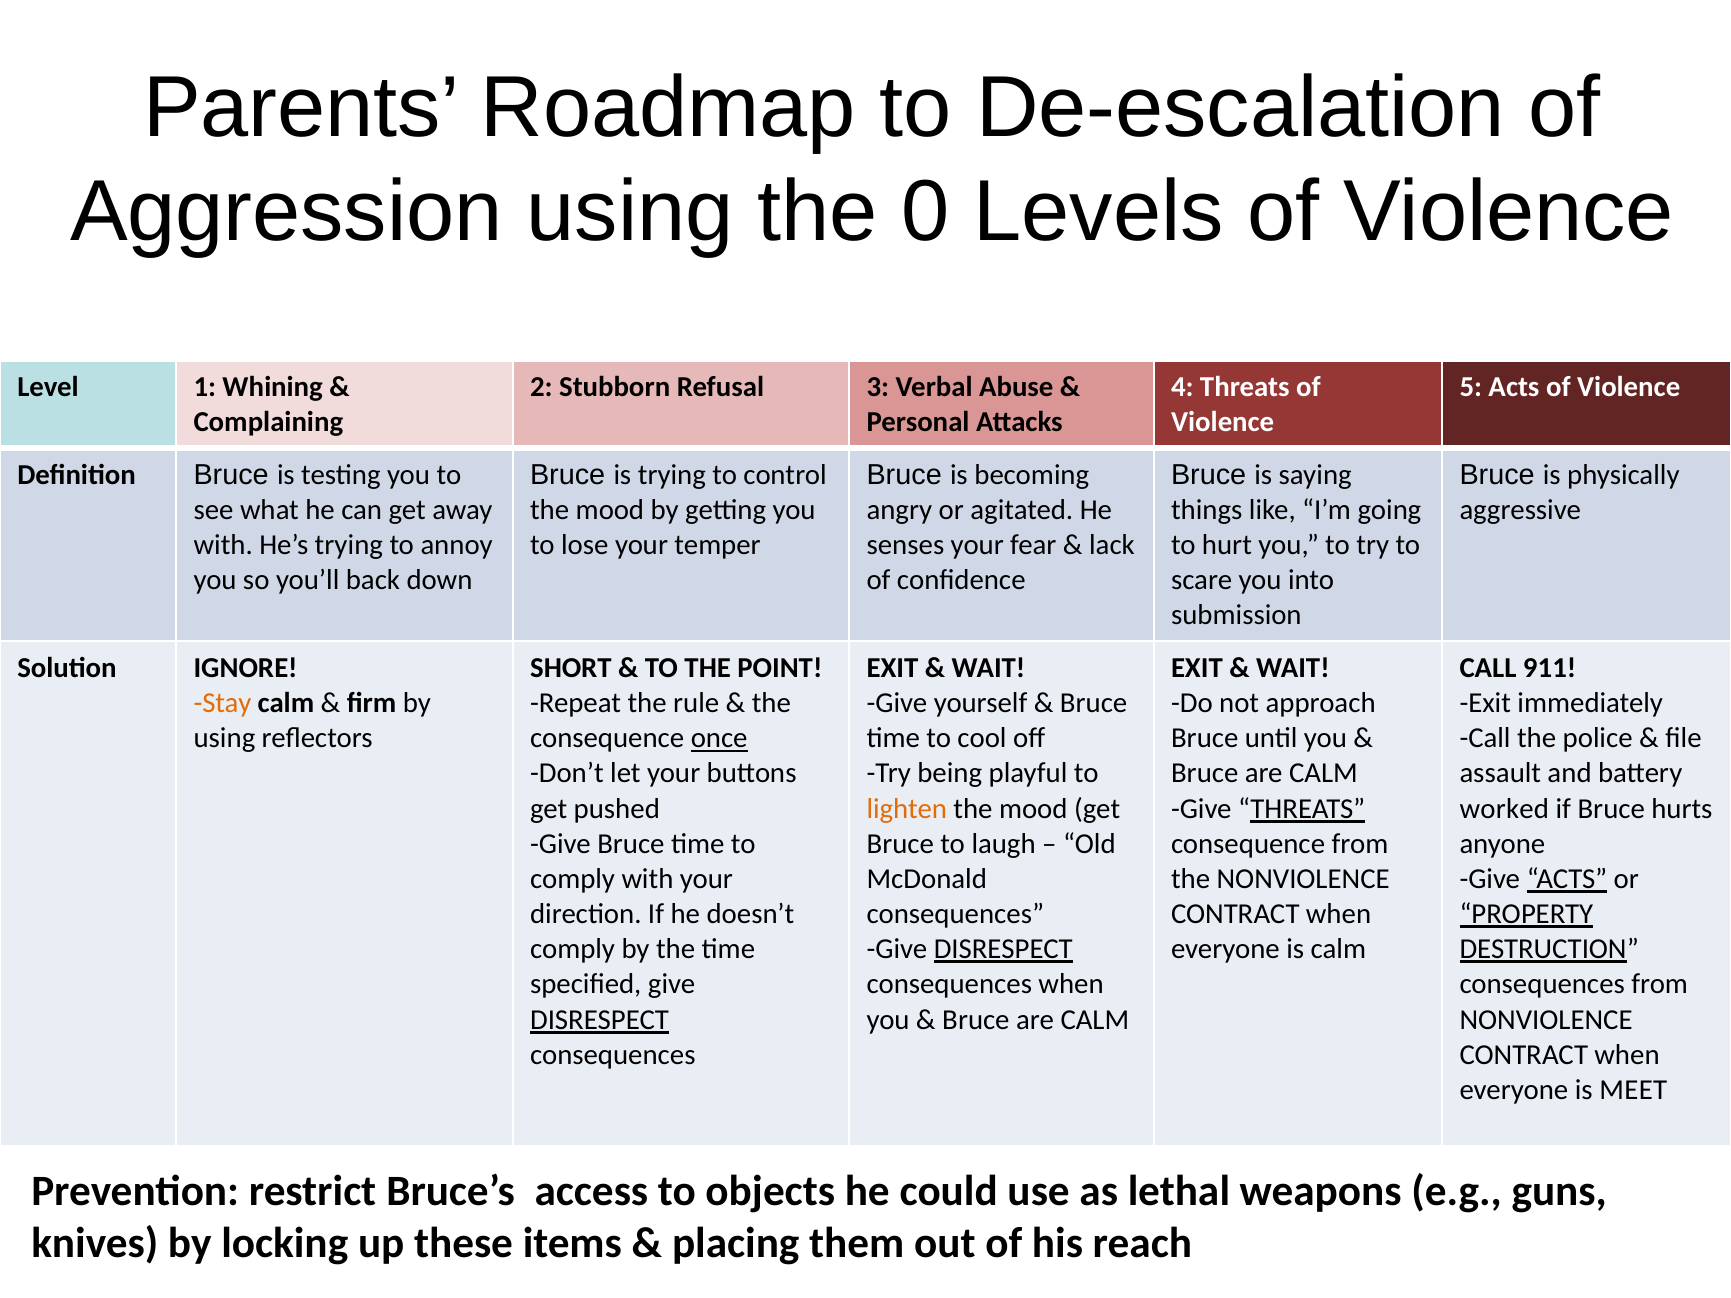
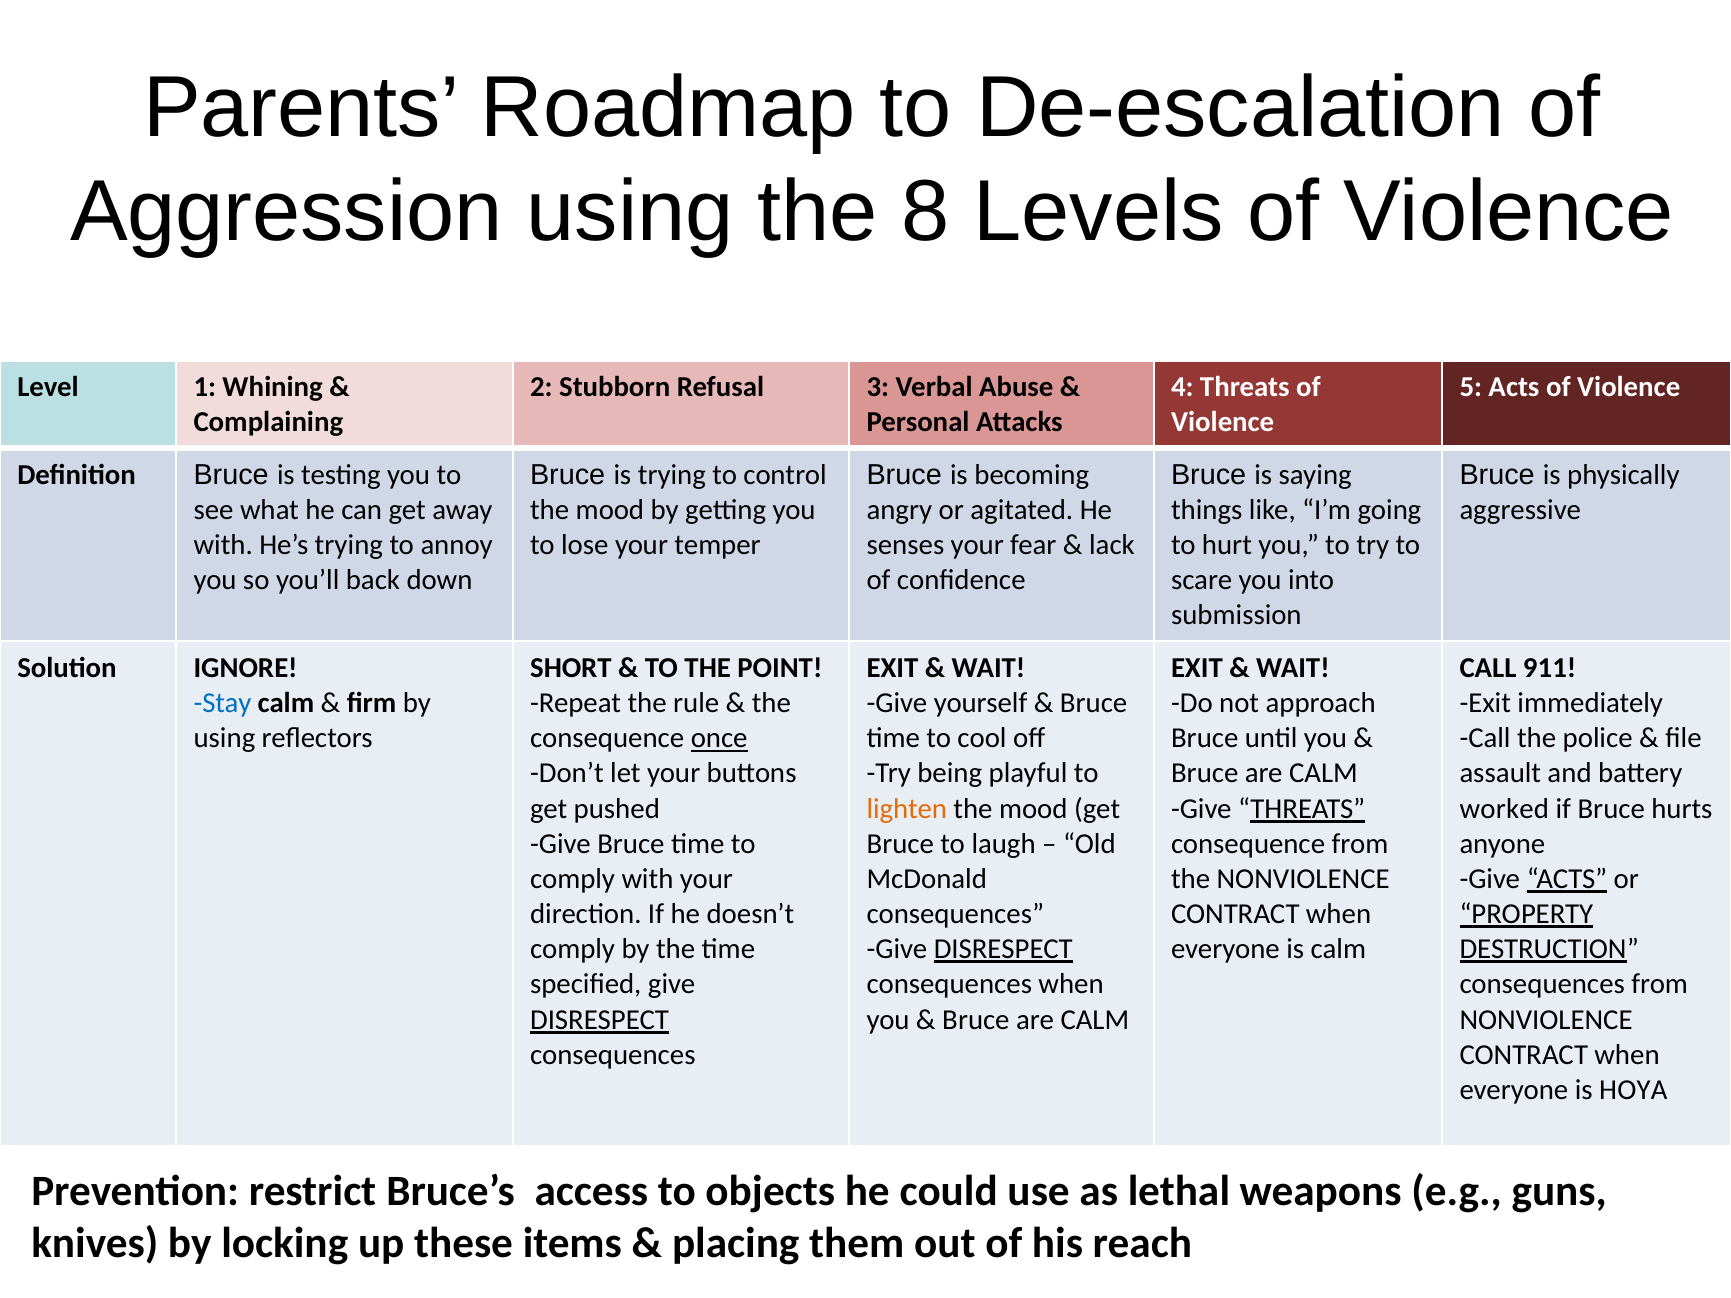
0: 0 -> 8
Stay colour: orange -> blue
MEET: MEET -> HOYA
